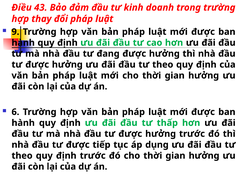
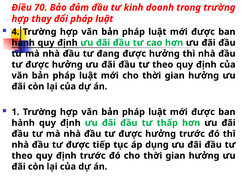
43: 43 -> 70
9: 9 -> 4
6: 6 -> 1
